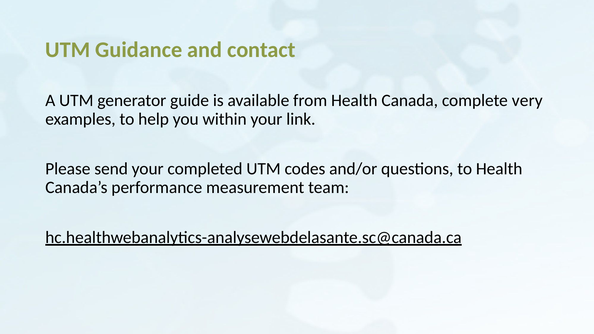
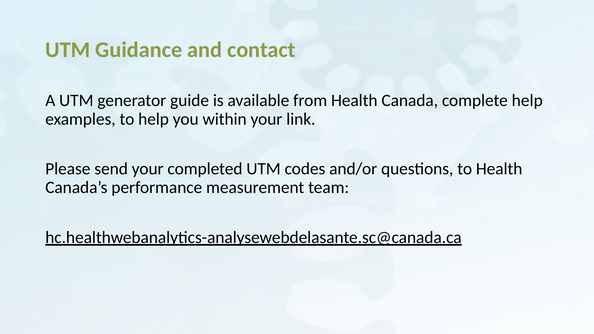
complete very: very -> help
